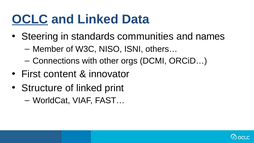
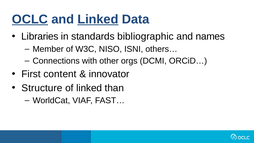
Linked at (98, 19) underline: none -> present
Steering: Steering -> Libraries
communities: communities -> bibliographic
print: print -> than
